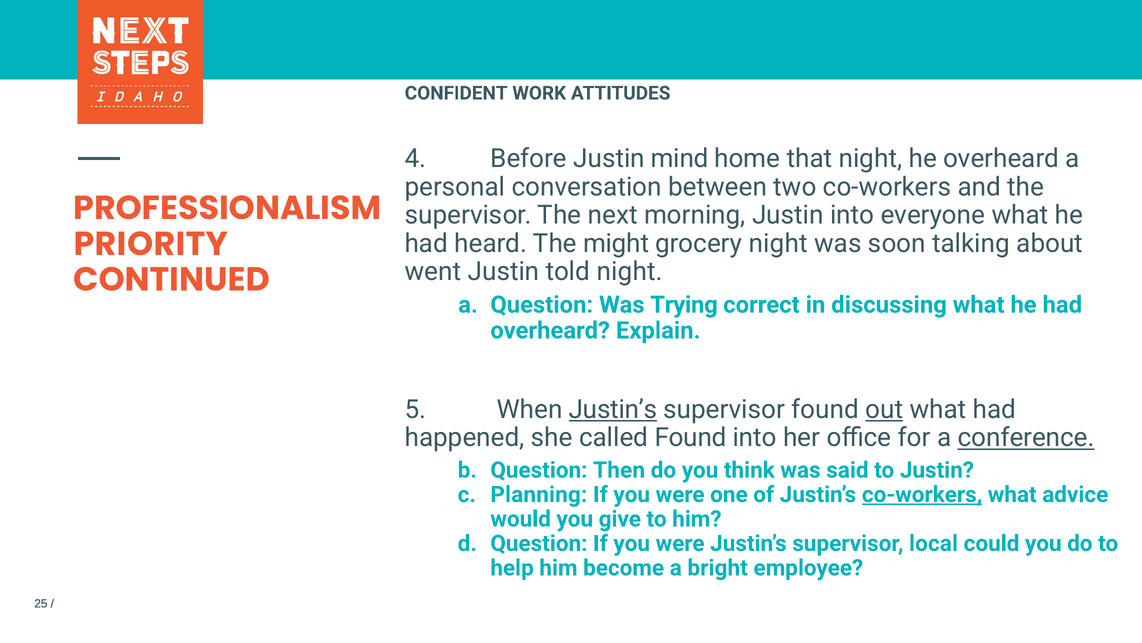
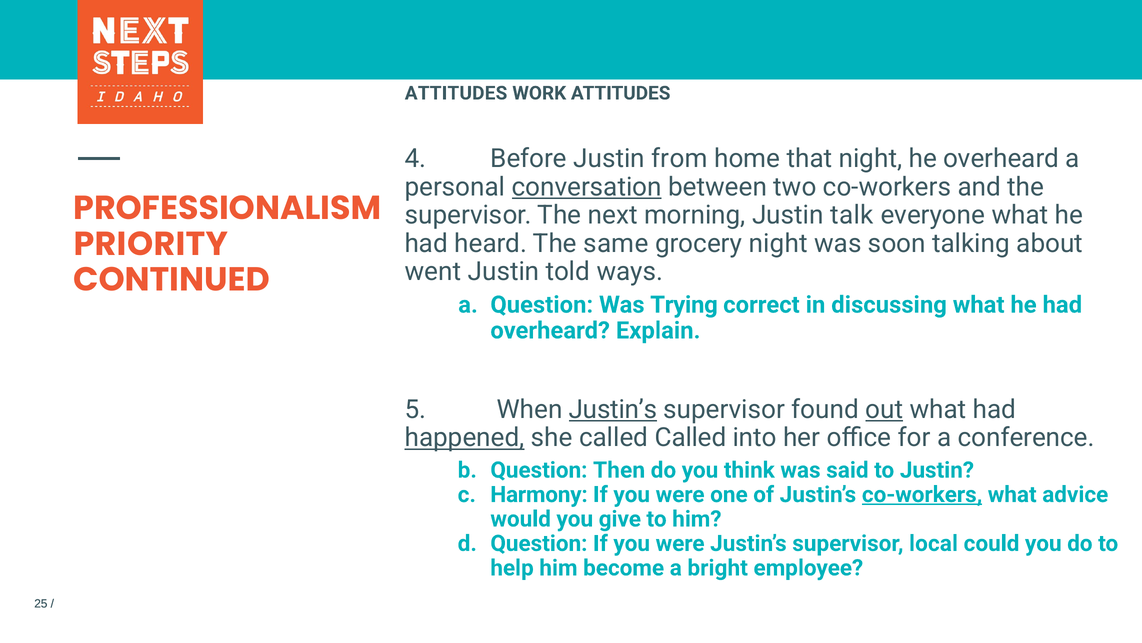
CONFIDENT at (456, 93): CONFIDENT -> ATTITUDES
mind: mind -> from
conversation underline: none -> present
Justin into: into -> talk
might: might -> same
told night: night -> ways
happened underline: none -> present
called Found: Found -> Called
conference underline: present -> none
Planning: Planning -> Harmony
